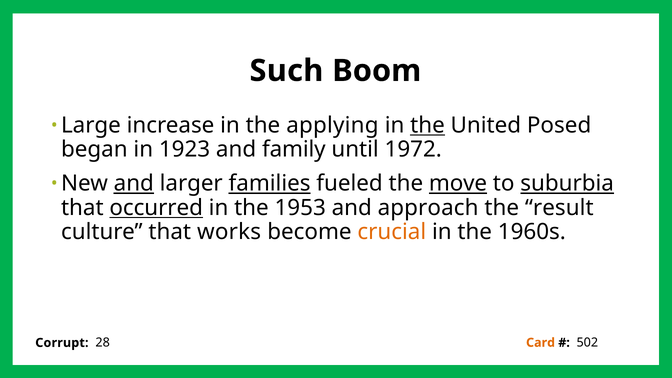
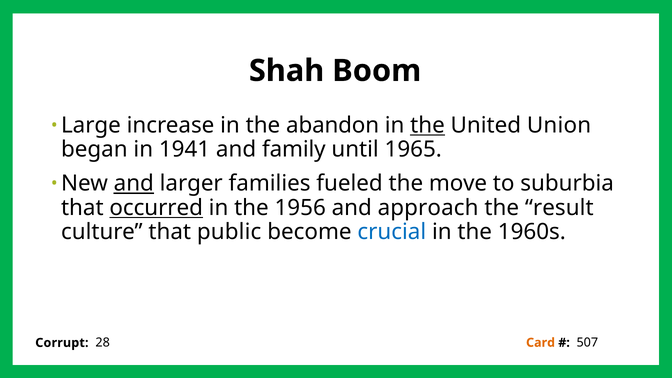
Such: Such -> Shah
applying: applying -> abandon
Posed: Posed -> Union
1923: 1923 -> 1941
1972: 1972 -> 1965
families underline: present -> none
move underline: present -> none
suburbia underline: present -> none
1953: 1953 -> 1956
works: works -> public
crucial colour: orange -> blue
502: 502 -> 507
